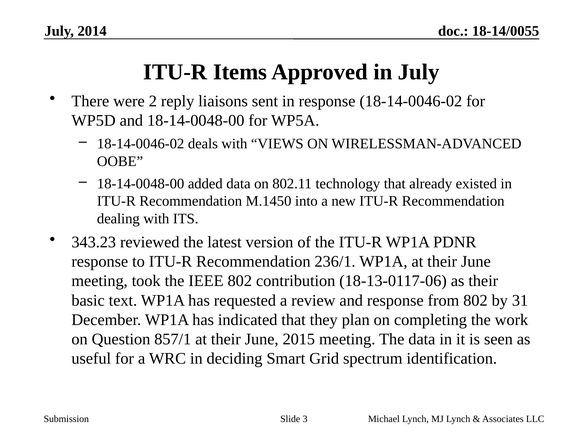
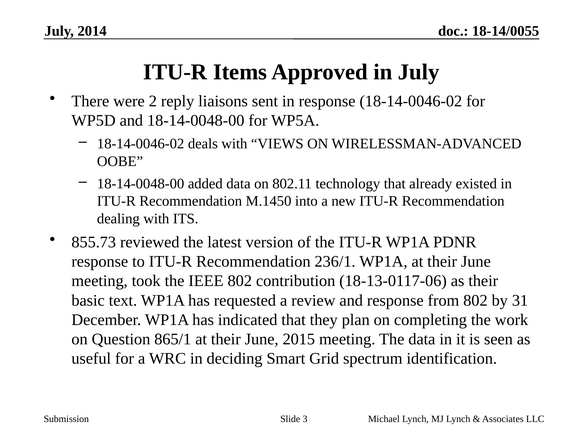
343.23: 343.23 -> 855.73
857/1: 857/1 -> 865/1
